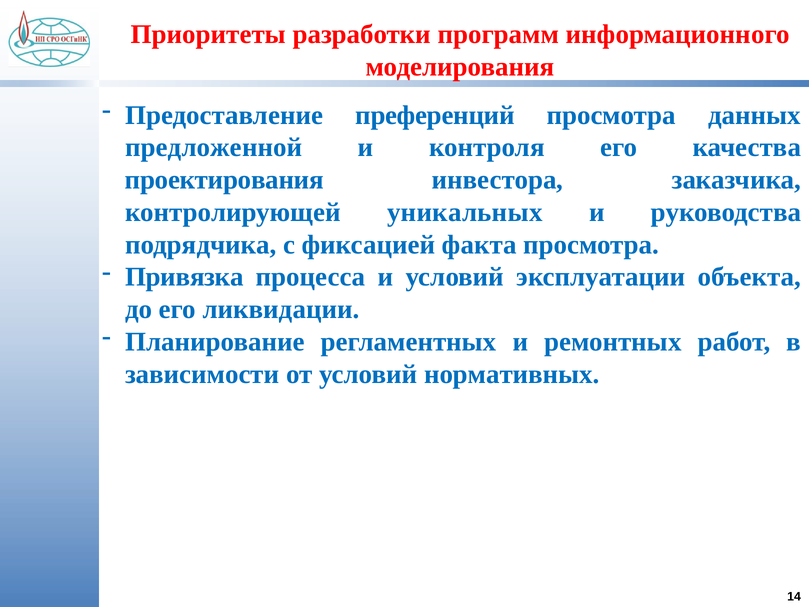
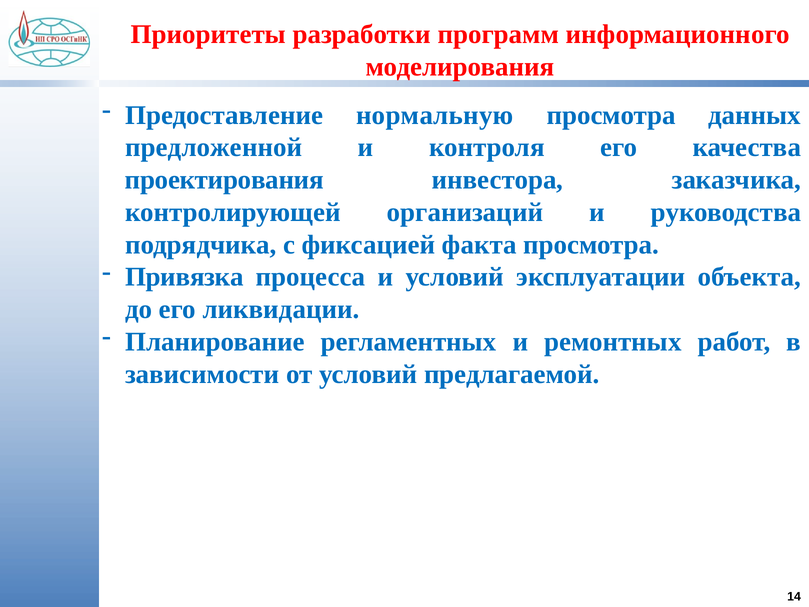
преференций: преференций -> нормальную
уникальных: уникальных -> организаций
нормативных: нормативных -> предлагаемой
